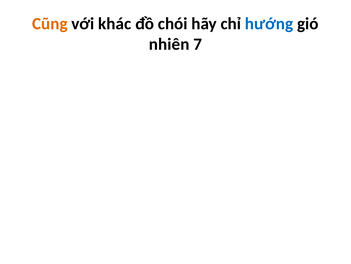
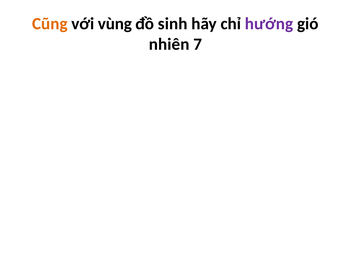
khác: khác -> vùng
chói: chói -> sinh
hướng colour: blue -> purple
